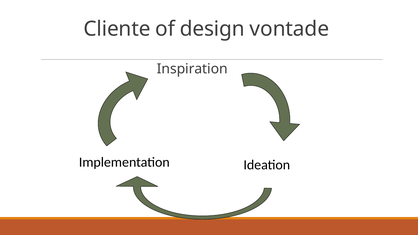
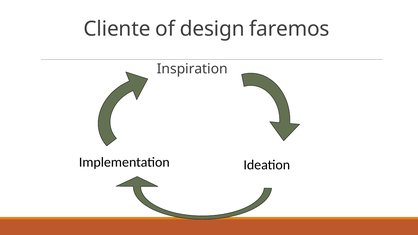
vontade: vontade -> faremos
